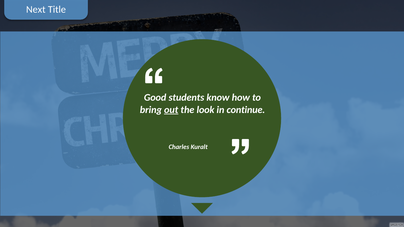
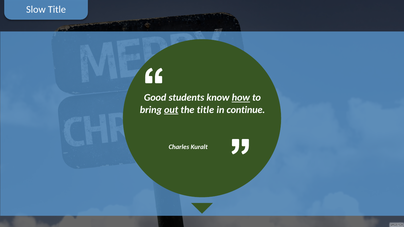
Next: Next -> Slow
how underline: none -> present
the look: look -> title
